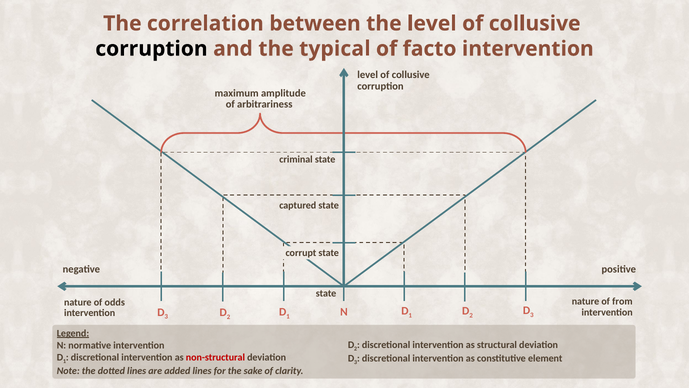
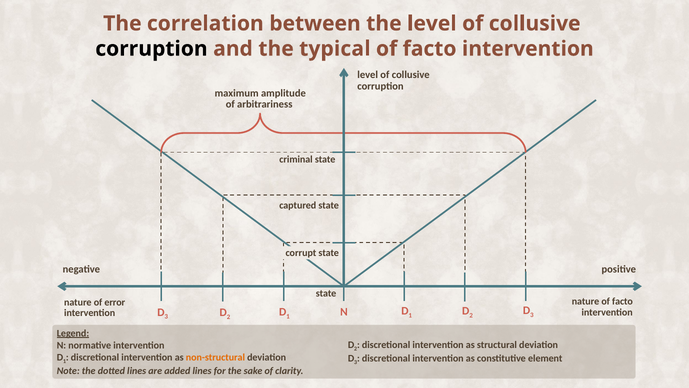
nature of from: from -> facto
odds: odds -> error
non-structural colour: red -> orange
